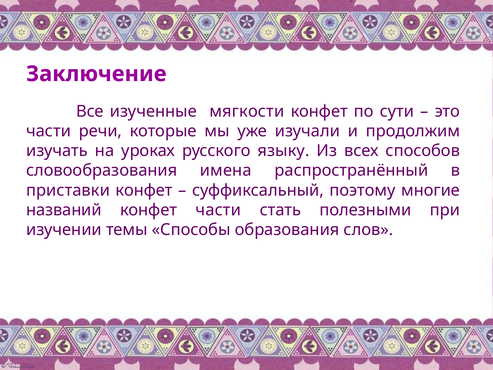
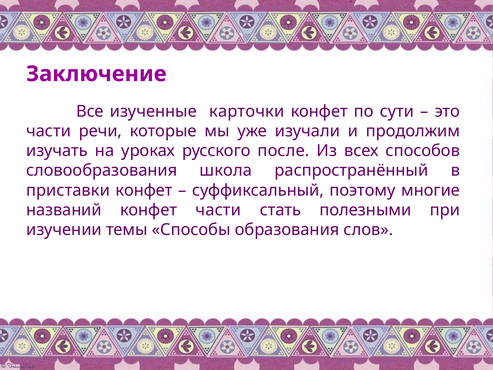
мягкости: мягкости -> карточки
языку: языку -> после
имена: имена -> школа
